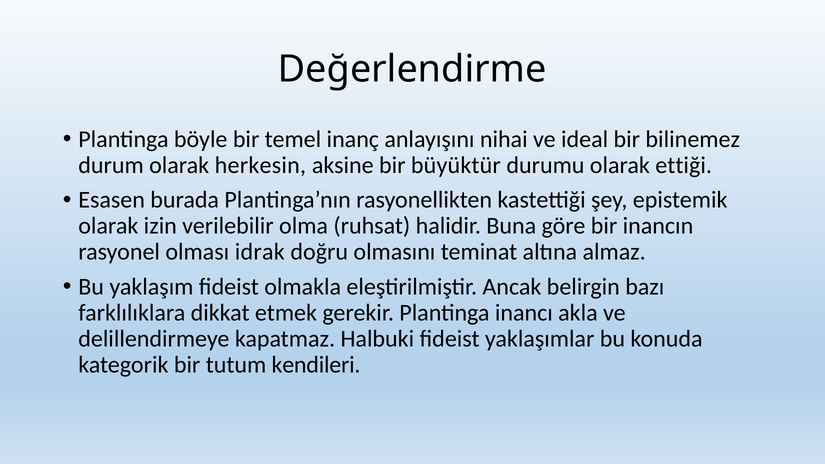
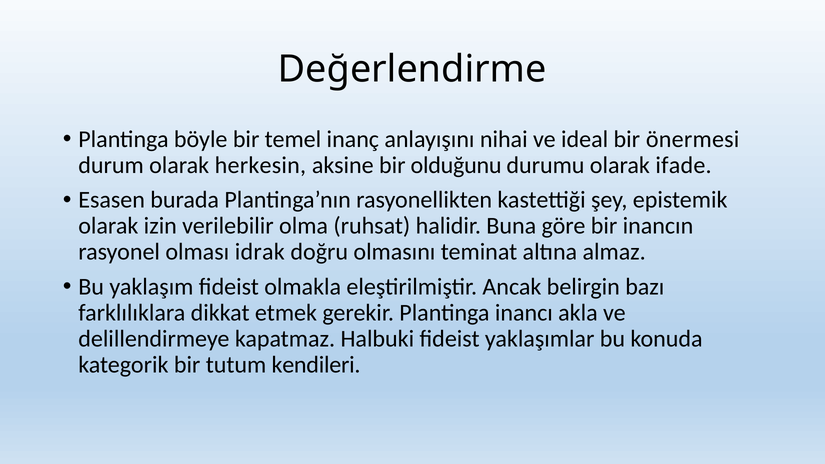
bilinemez: bilinemez -> önermesi
büyüktür: büyüktür -> olduğunu
ettiği: ettiği -> ifade
